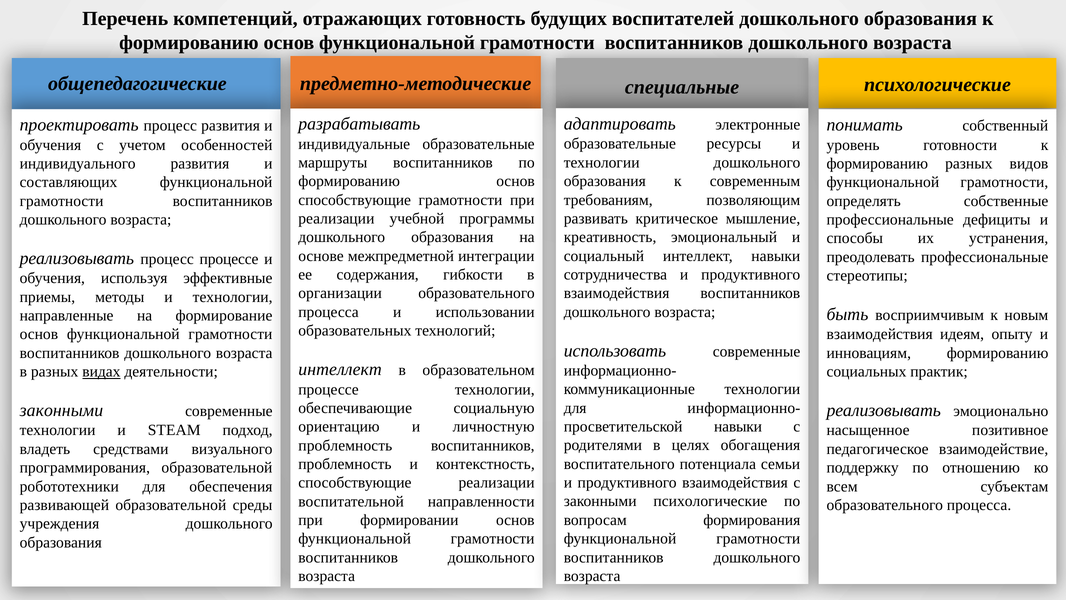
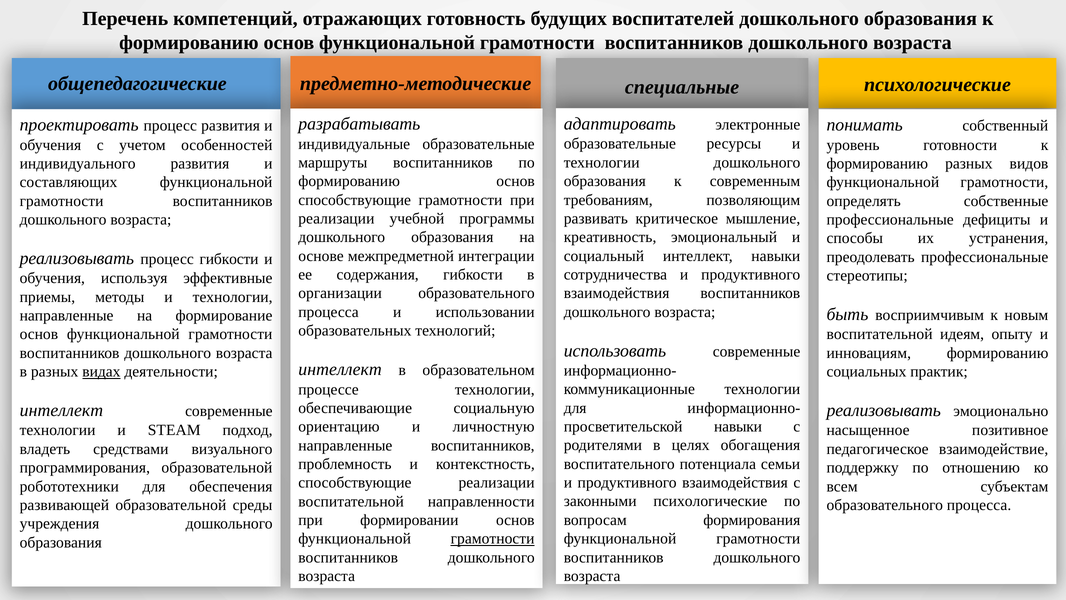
процесс процессе: процессе -> гибкости
взаимодействия at (880, 334): взаимодействия -> воспитательной
законными at (61, 410): законными -> интеллект
проблемность at (345, 445): проблемность -> направленные
грамотности at (493, 538) underline: none -> present
